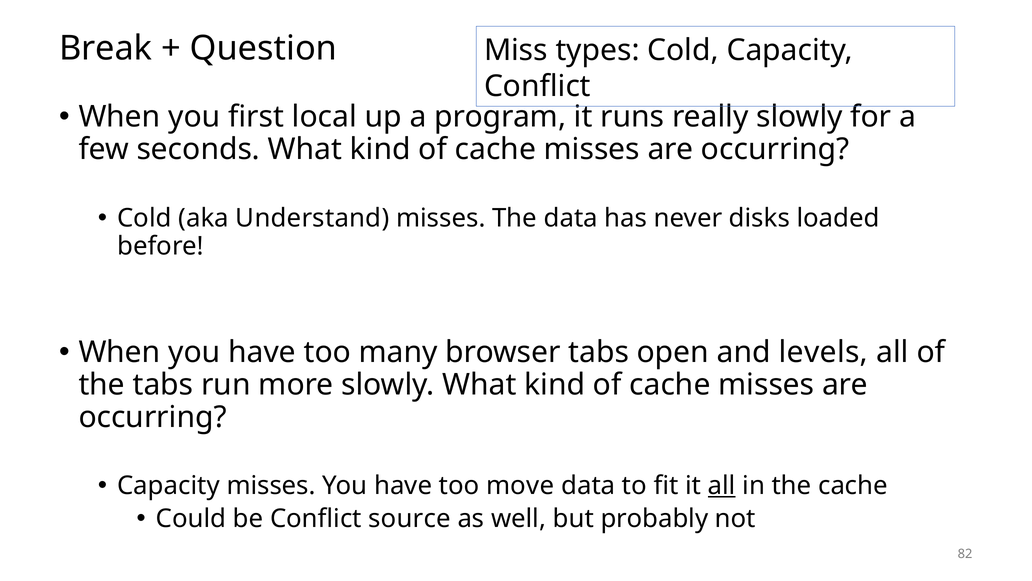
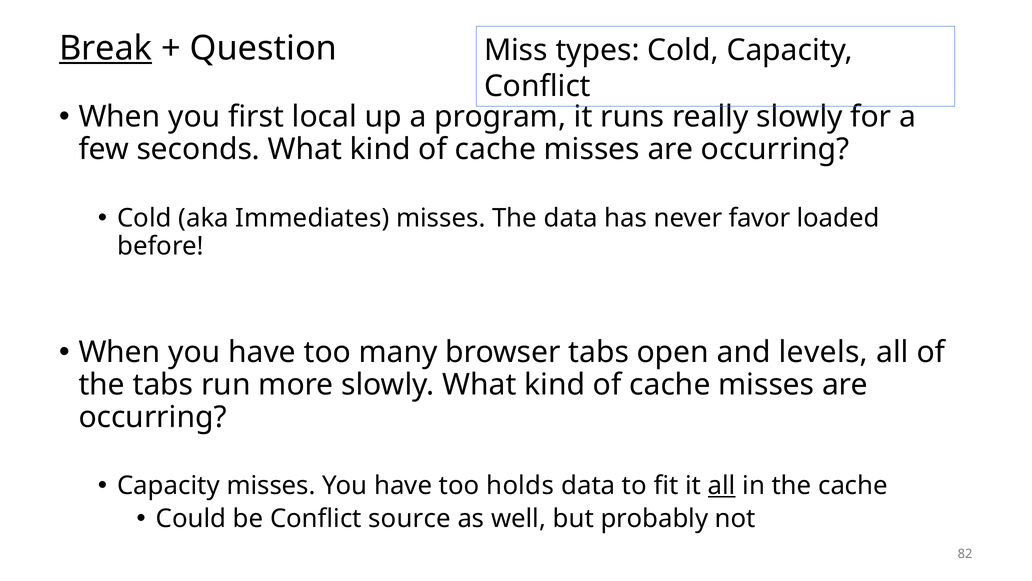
Break underline: none -> present
Understand: Understand -> Immediates
disks: disks -> favor
move: move -> holds
